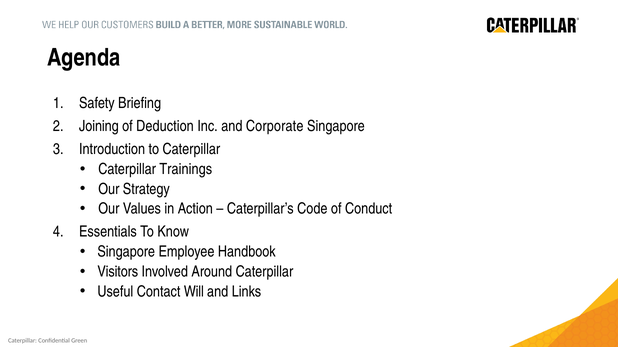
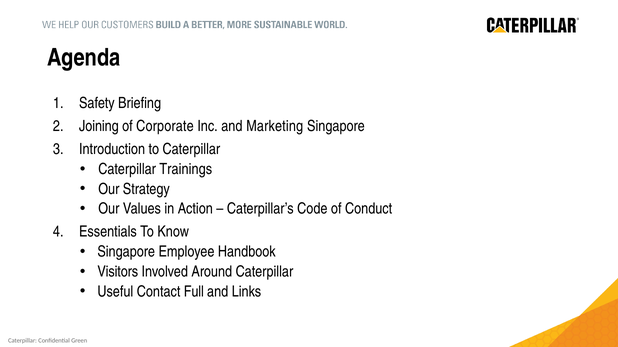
Deduction: Deduction -> Corporate
Corporate: Corporate -> Marketing
Will: Will -> Full
